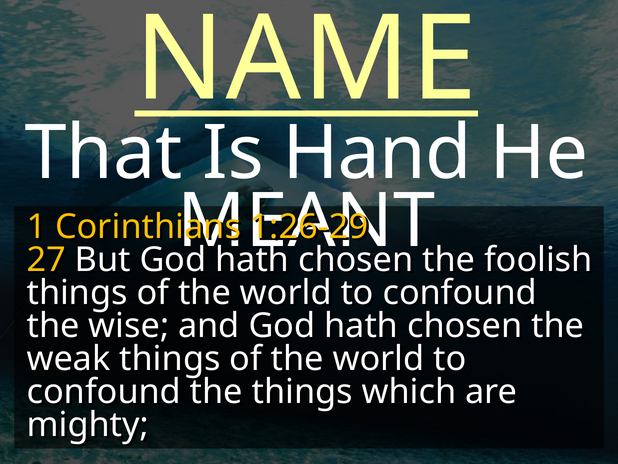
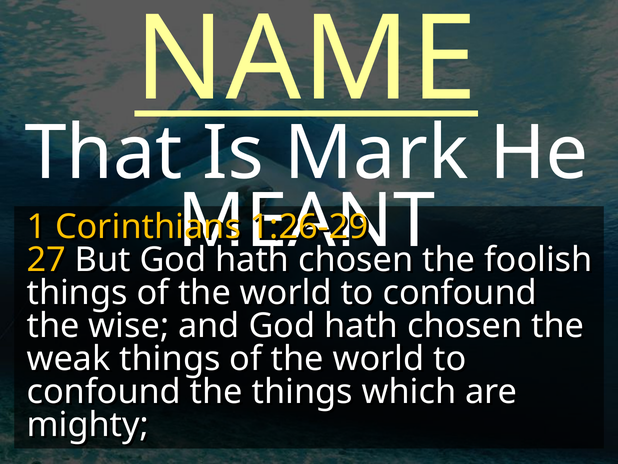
Hand: Hand -> Mark
